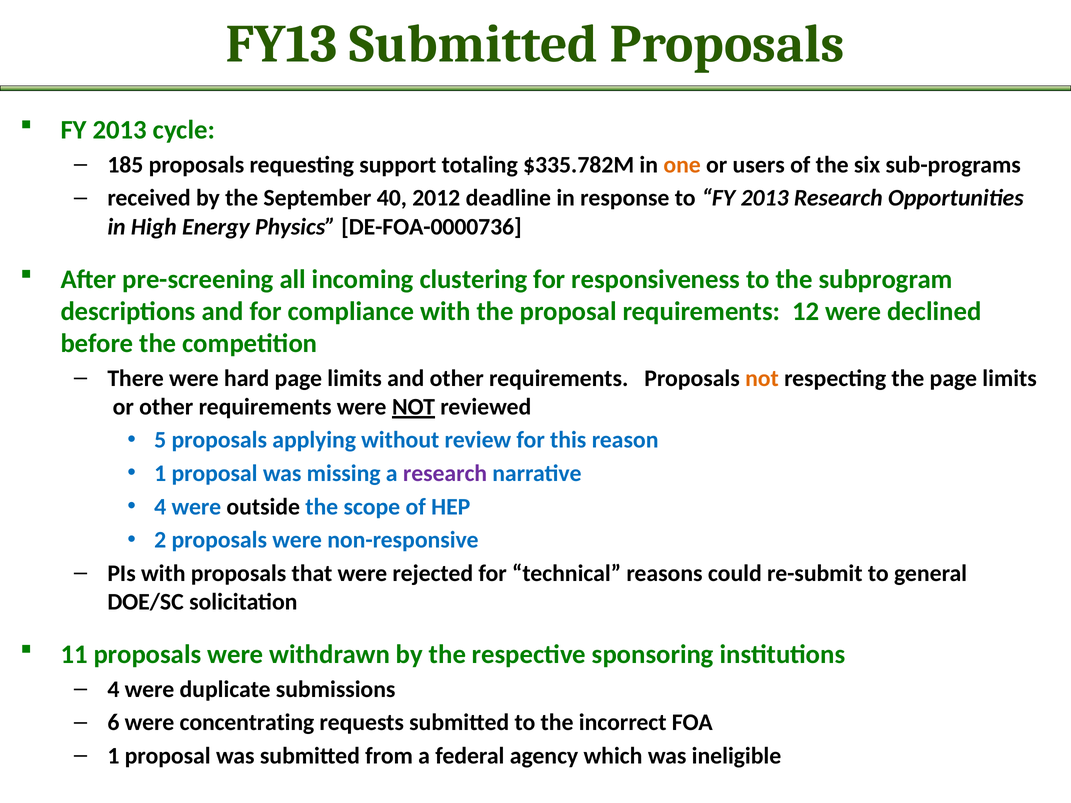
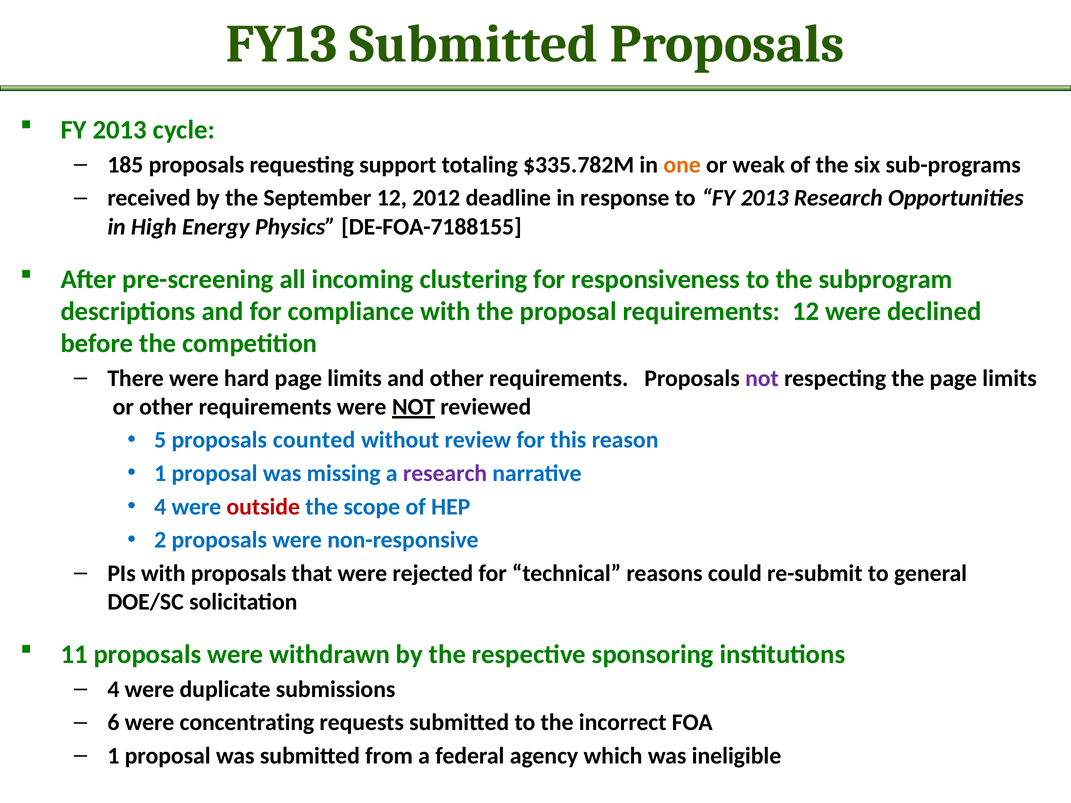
users: users -> weak
September 40: 40 -> 12
DE-FOA-0000736: DE-FOA-0000736 -> DE-FOA-7188155
not at (762, 378) colour: orange -> purple
applying: applying -> counted
outside colour: black -> red
